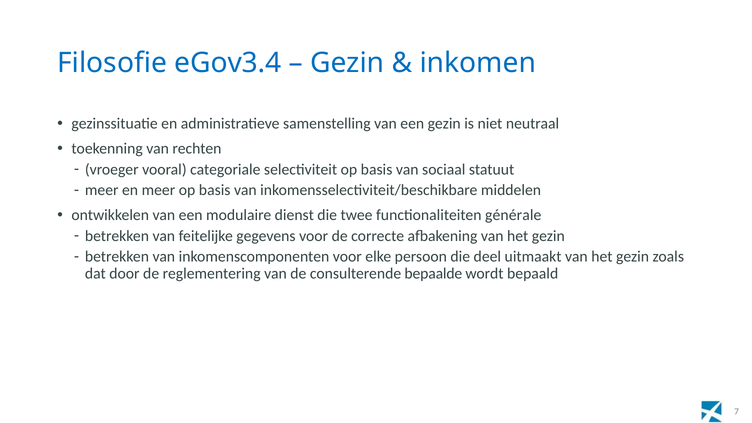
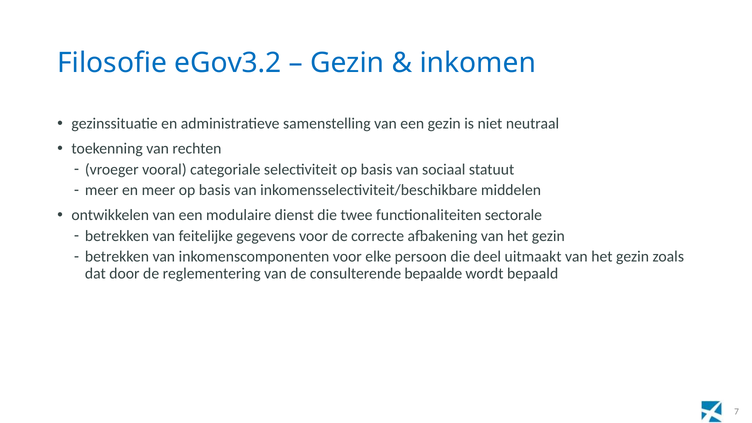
eGov3.4: eGov3.4 -> eGov3.2
générale: générale -> sectorale
